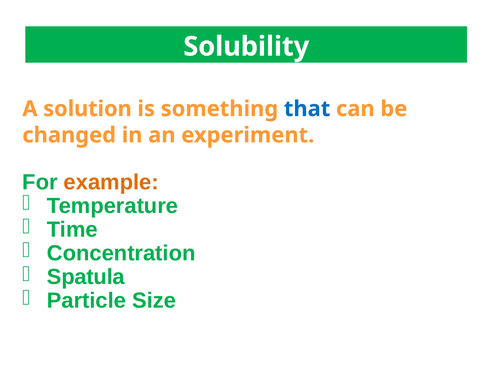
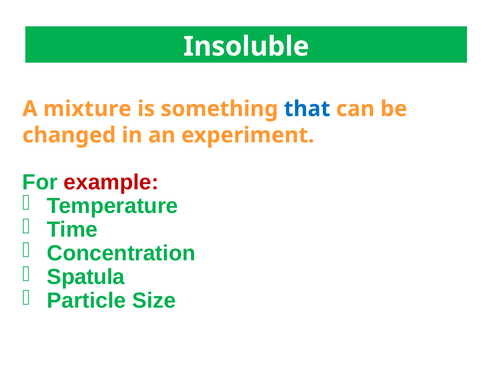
Solubility: Solubility -> Insoluble
solution: solution -> mixture
example colour: orange -> red
